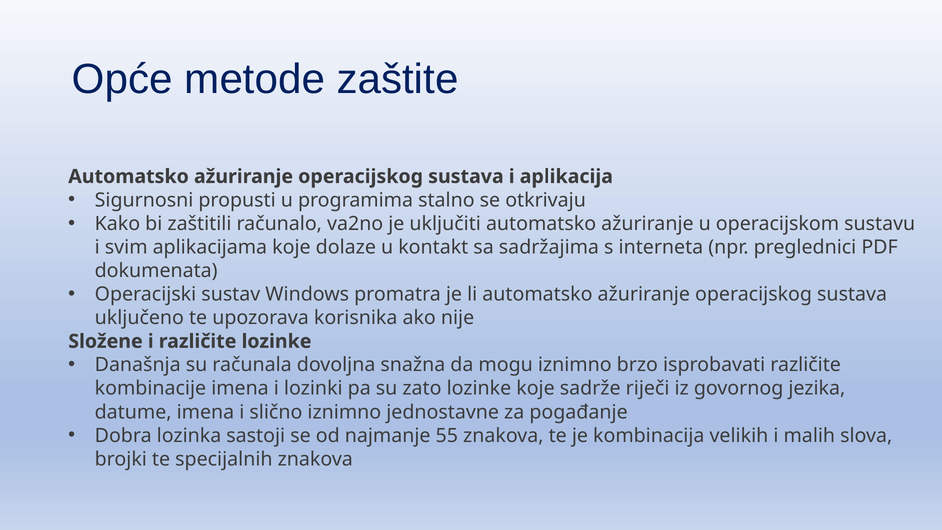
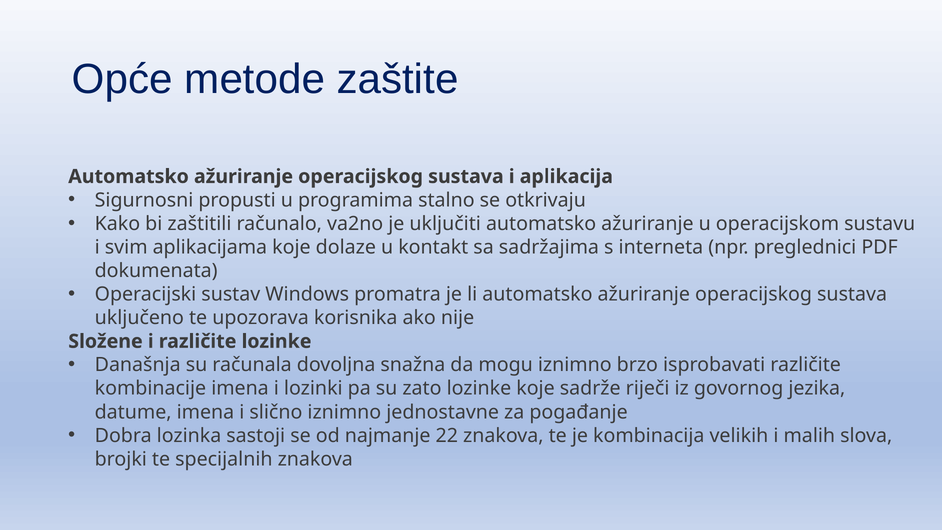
55: 55 -> 22
